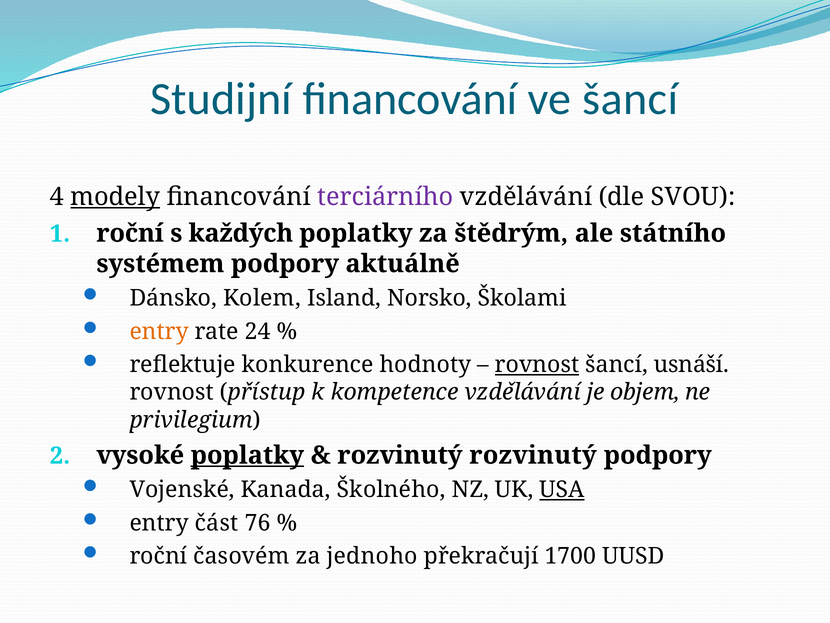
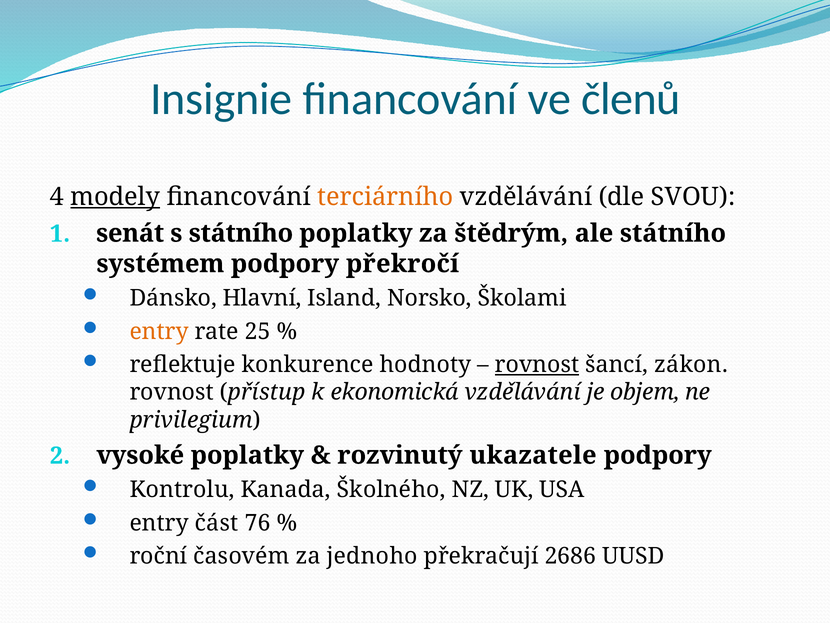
Studijní: Studijní -> Insignie
ve šancí: šancí -> členů
terciárního colour: purple -> orange
roční at (130, 233): roční -> senát
s každých: každých -> státního
aktuálně: aktuálně -> překročí
Kolem: Kolem -> Hlavní
24: 24 -> 25
usnáší: usnáší -> zákon
kompetence: kompetence -> ekonomická
poplatky at (247, 455) underline: present -> none
rozvinutý rozvinutý: rozvinutý -> ukazatele
Vojenské: Vojenské -> Kontrolu
USA underline: present -> none
1700: 1700 -> 2686
